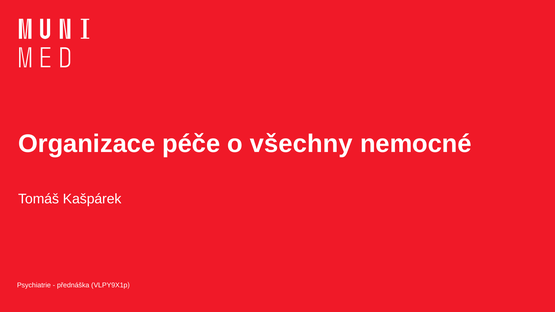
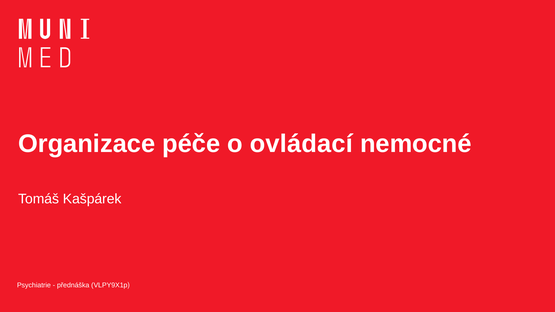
všechny: všechny -> ovládací
